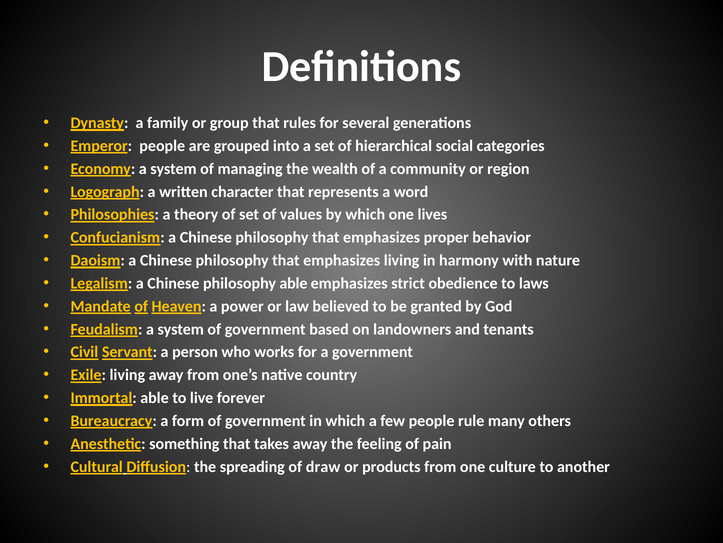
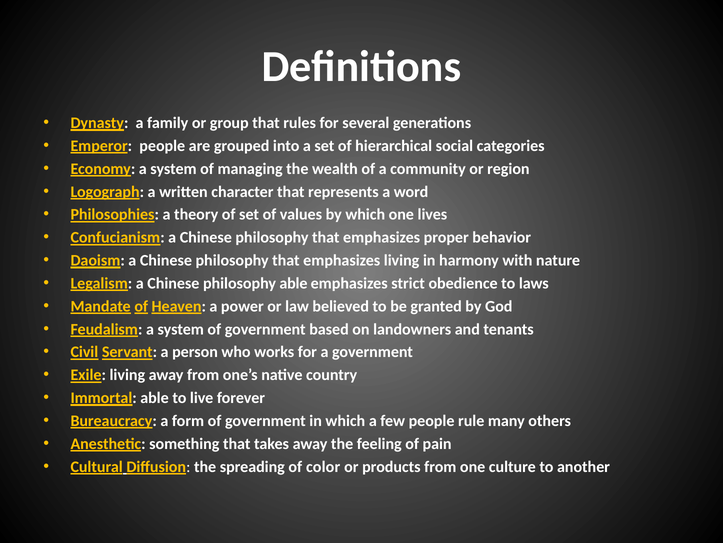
draw: draw -> color
